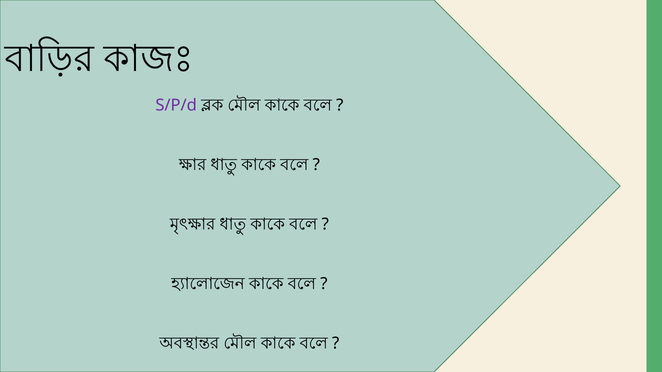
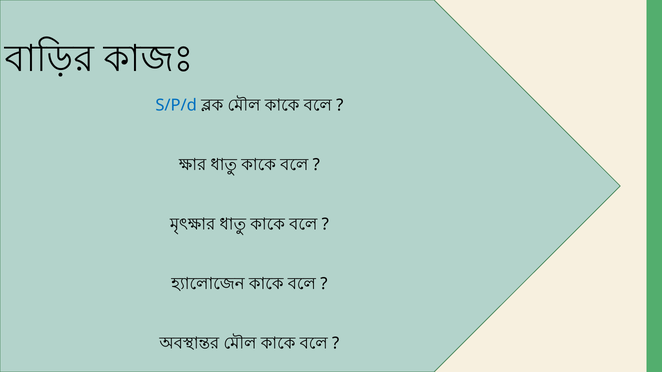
S/P/d colour: purple -> blue
